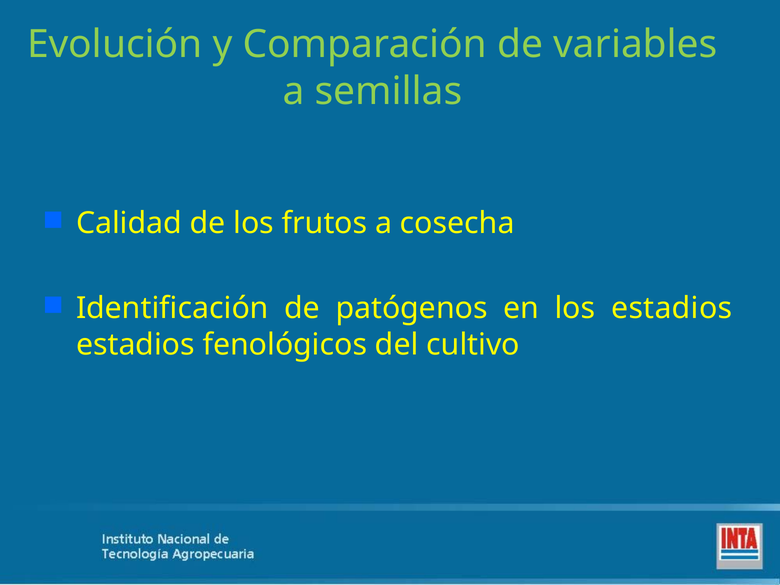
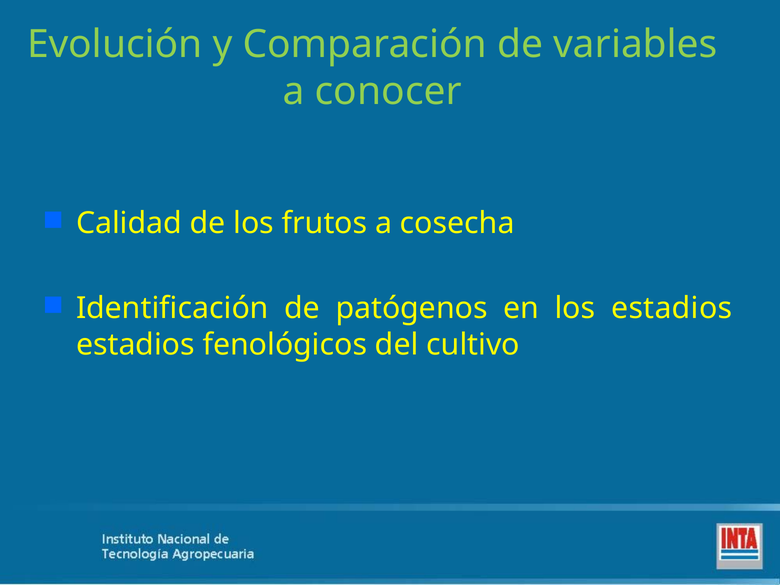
semillas: semillas -> conocer
